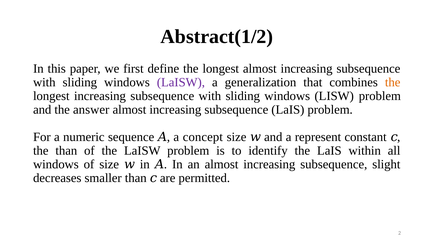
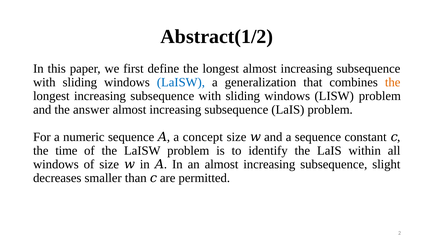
LaISW at (181, 82) colour: purple -> blue
a represent: represent -> sequence
the than: than -> time
